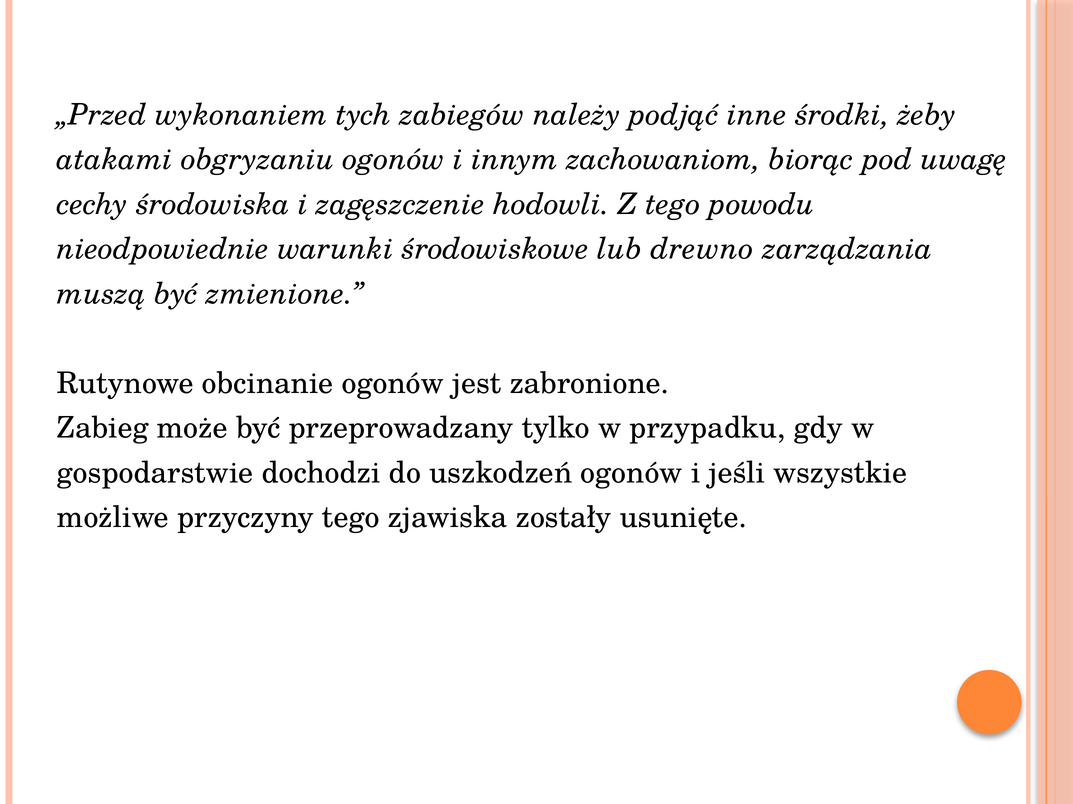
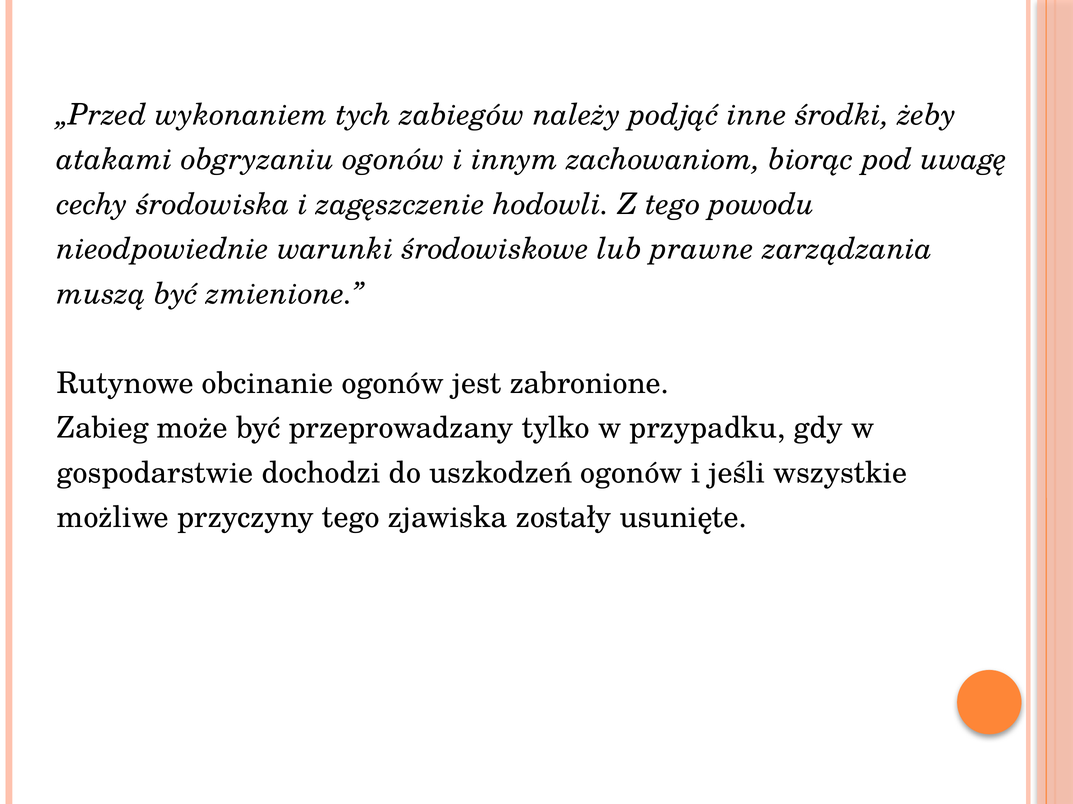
drewno: drewno -> prawne
